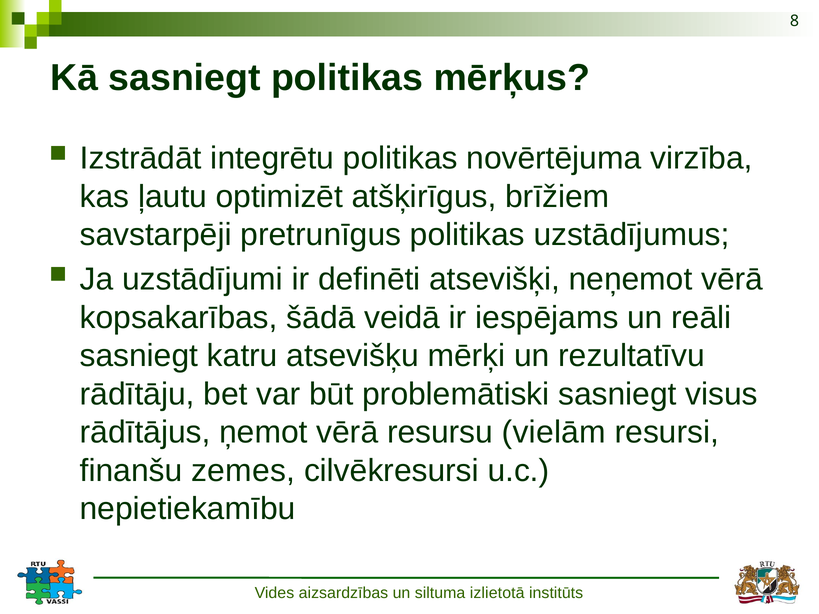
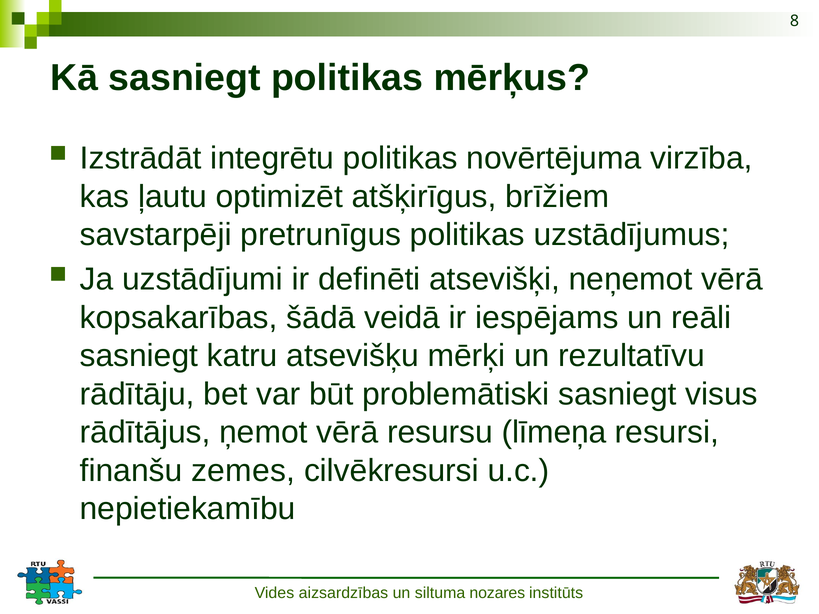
vielām: vielām -> līmeņa
izlietotā: izlietotā -> nozares
